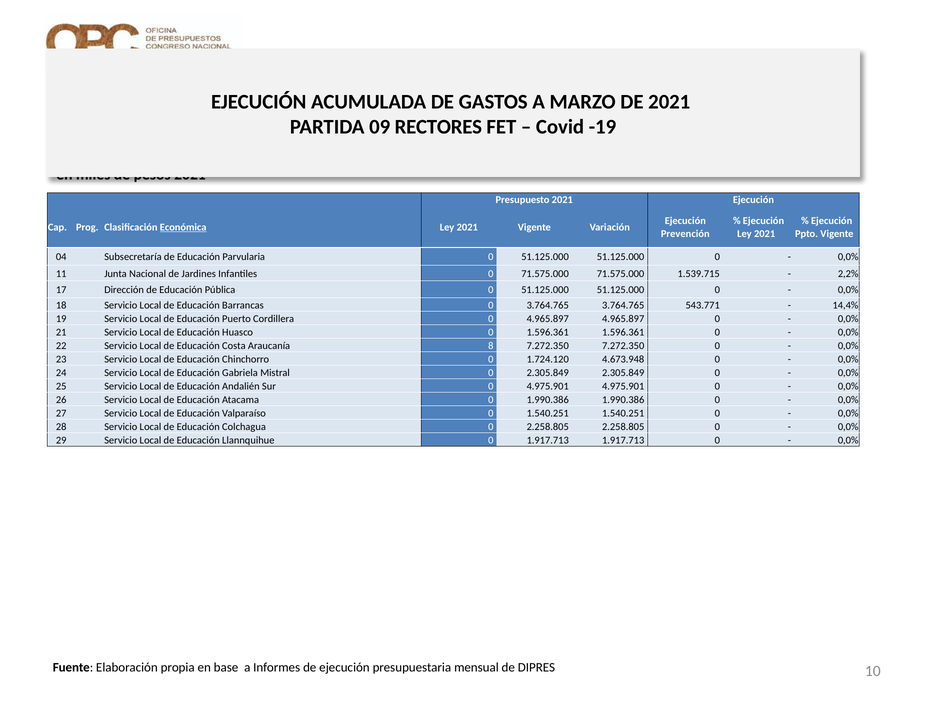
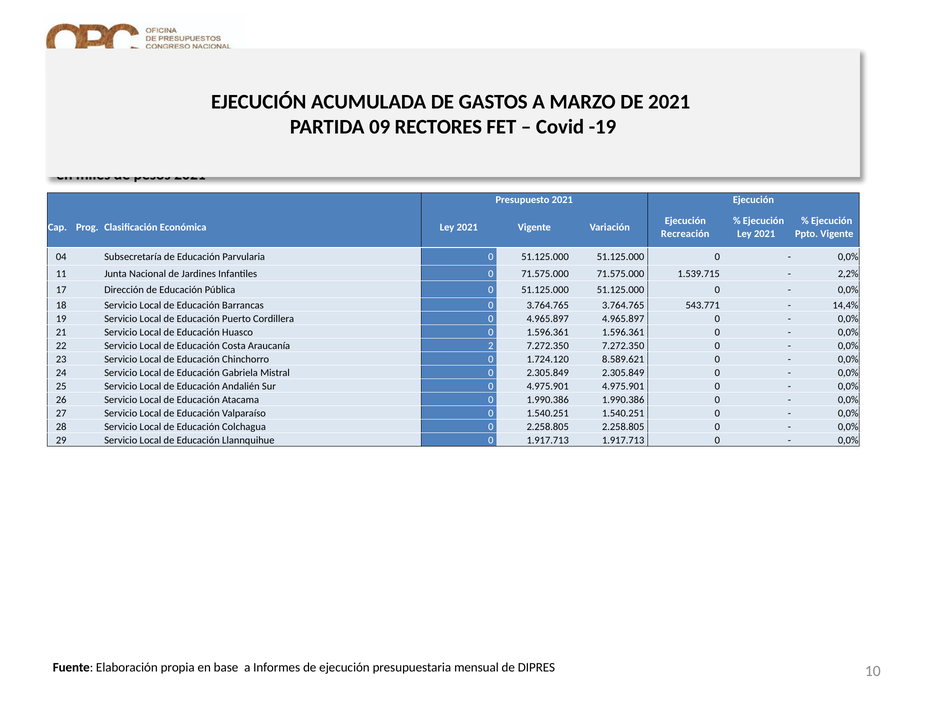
Económica underline: present -> none
Prevención: Prevención -> Recreación
8: 8 -> 2
4.673.948: 4.673.948 -> 8.589.621
